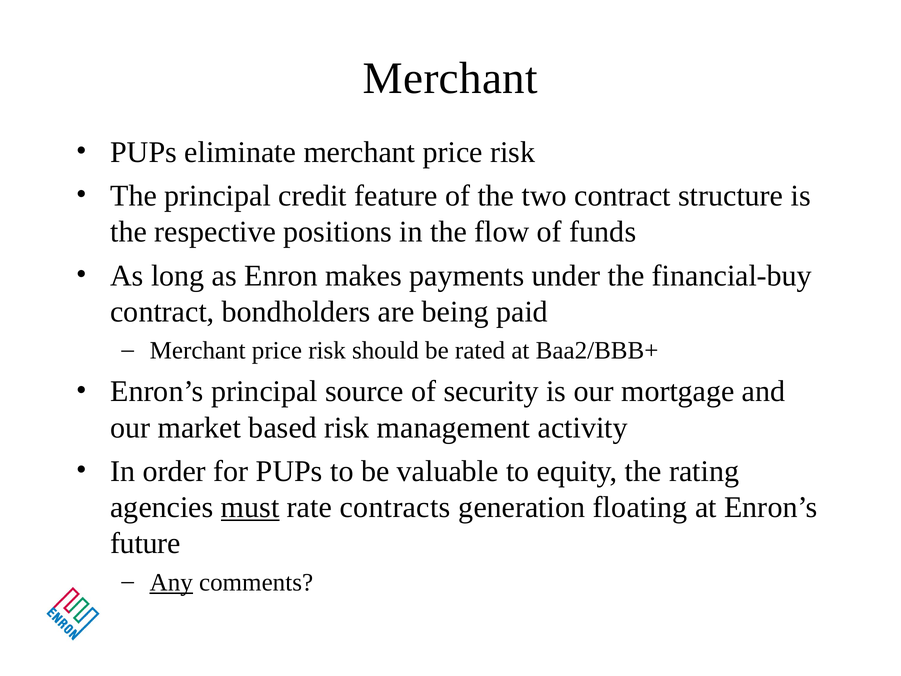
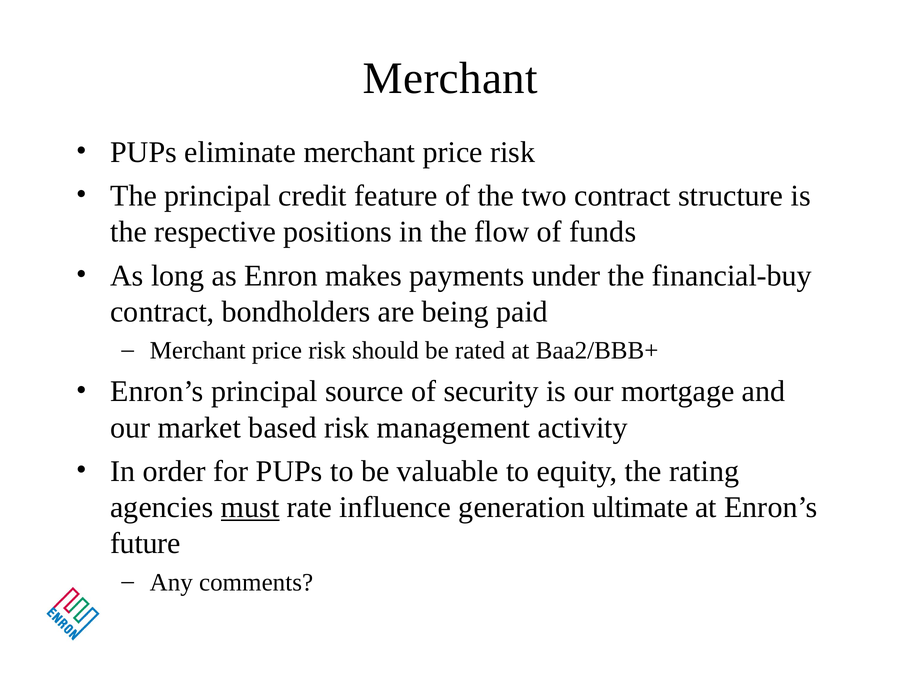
contracts: contracts -> influence
floating: floating -> ultimate
Any underline: present -> none
